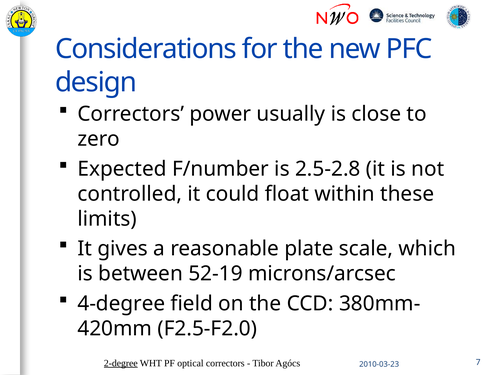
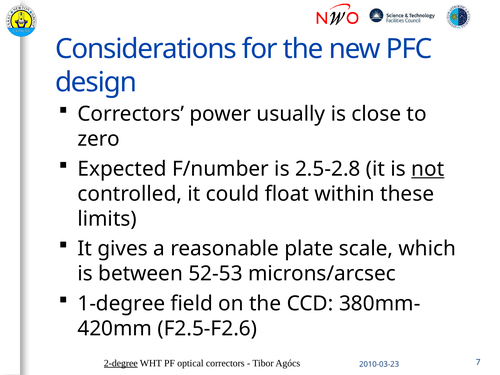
not underline: none -> present
52-19: 52-19 -> 52-53
4-degree: 4-degree -> 1-degree
F2.5-F2.0: F2.5-F2.0 -> F2.5-F2.6
